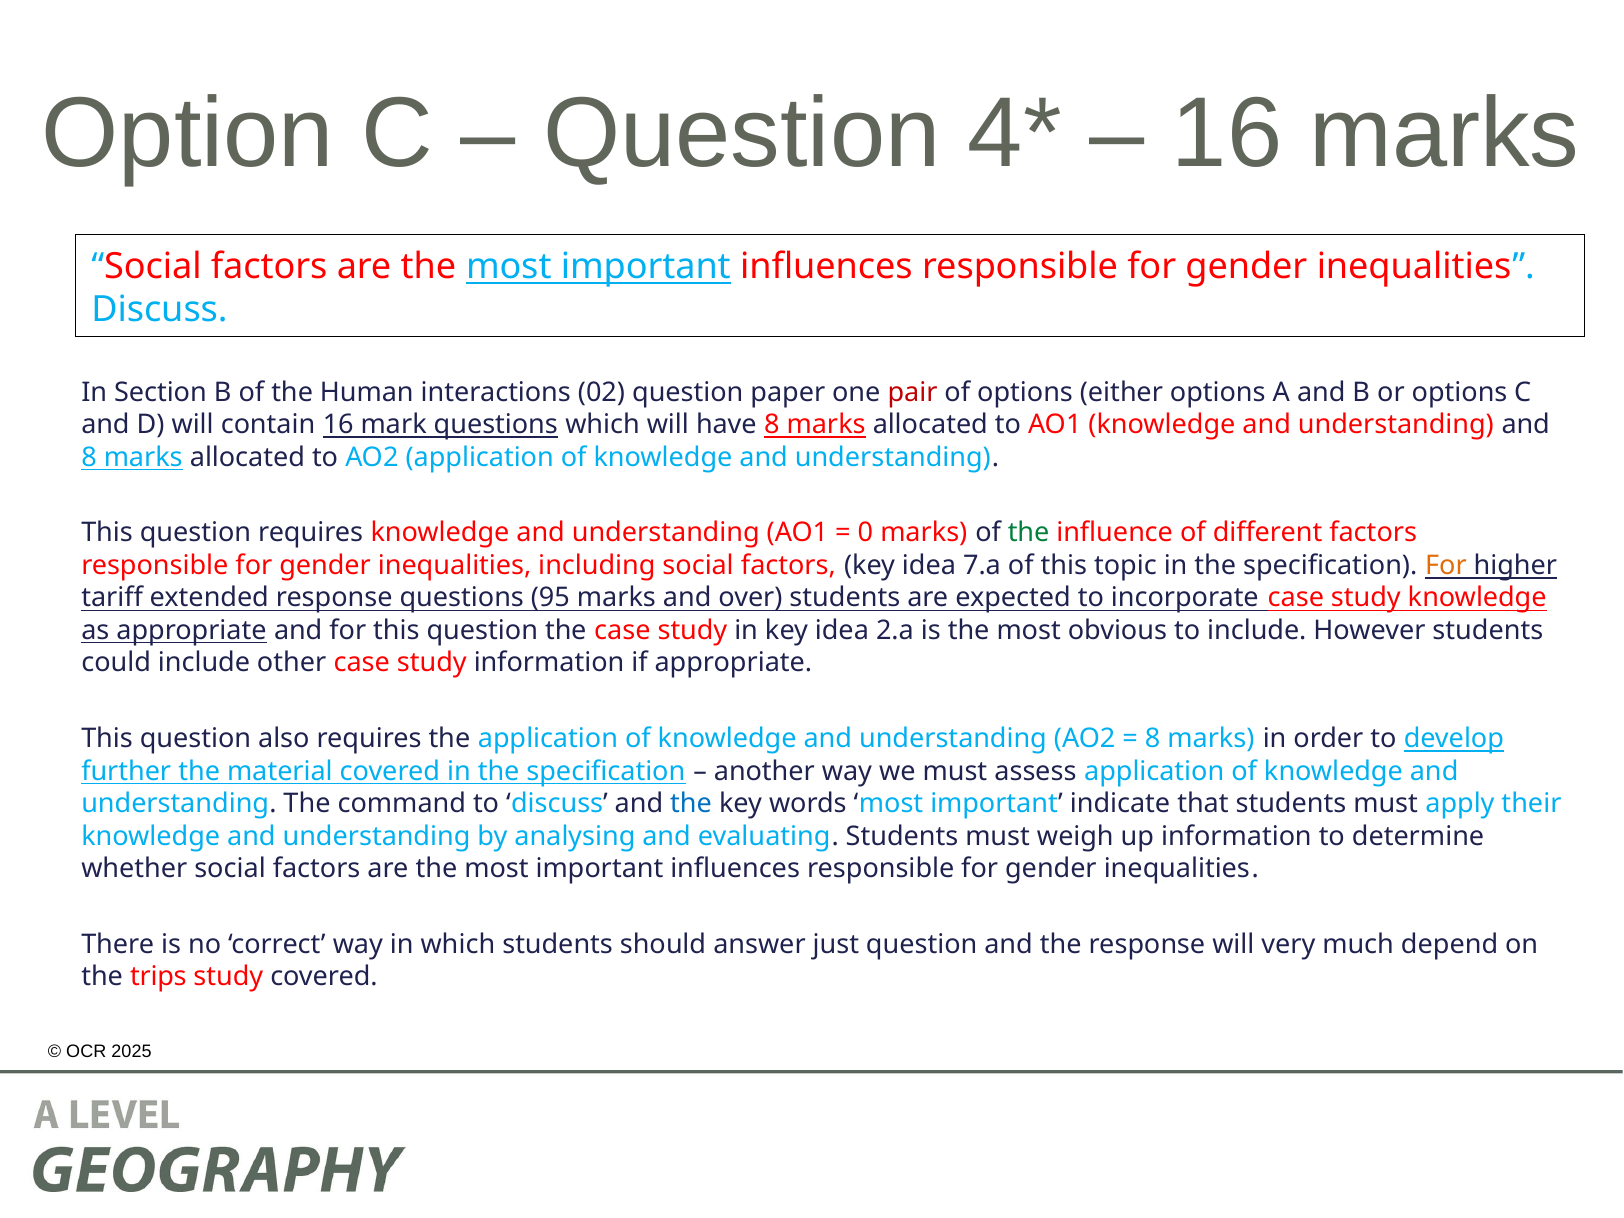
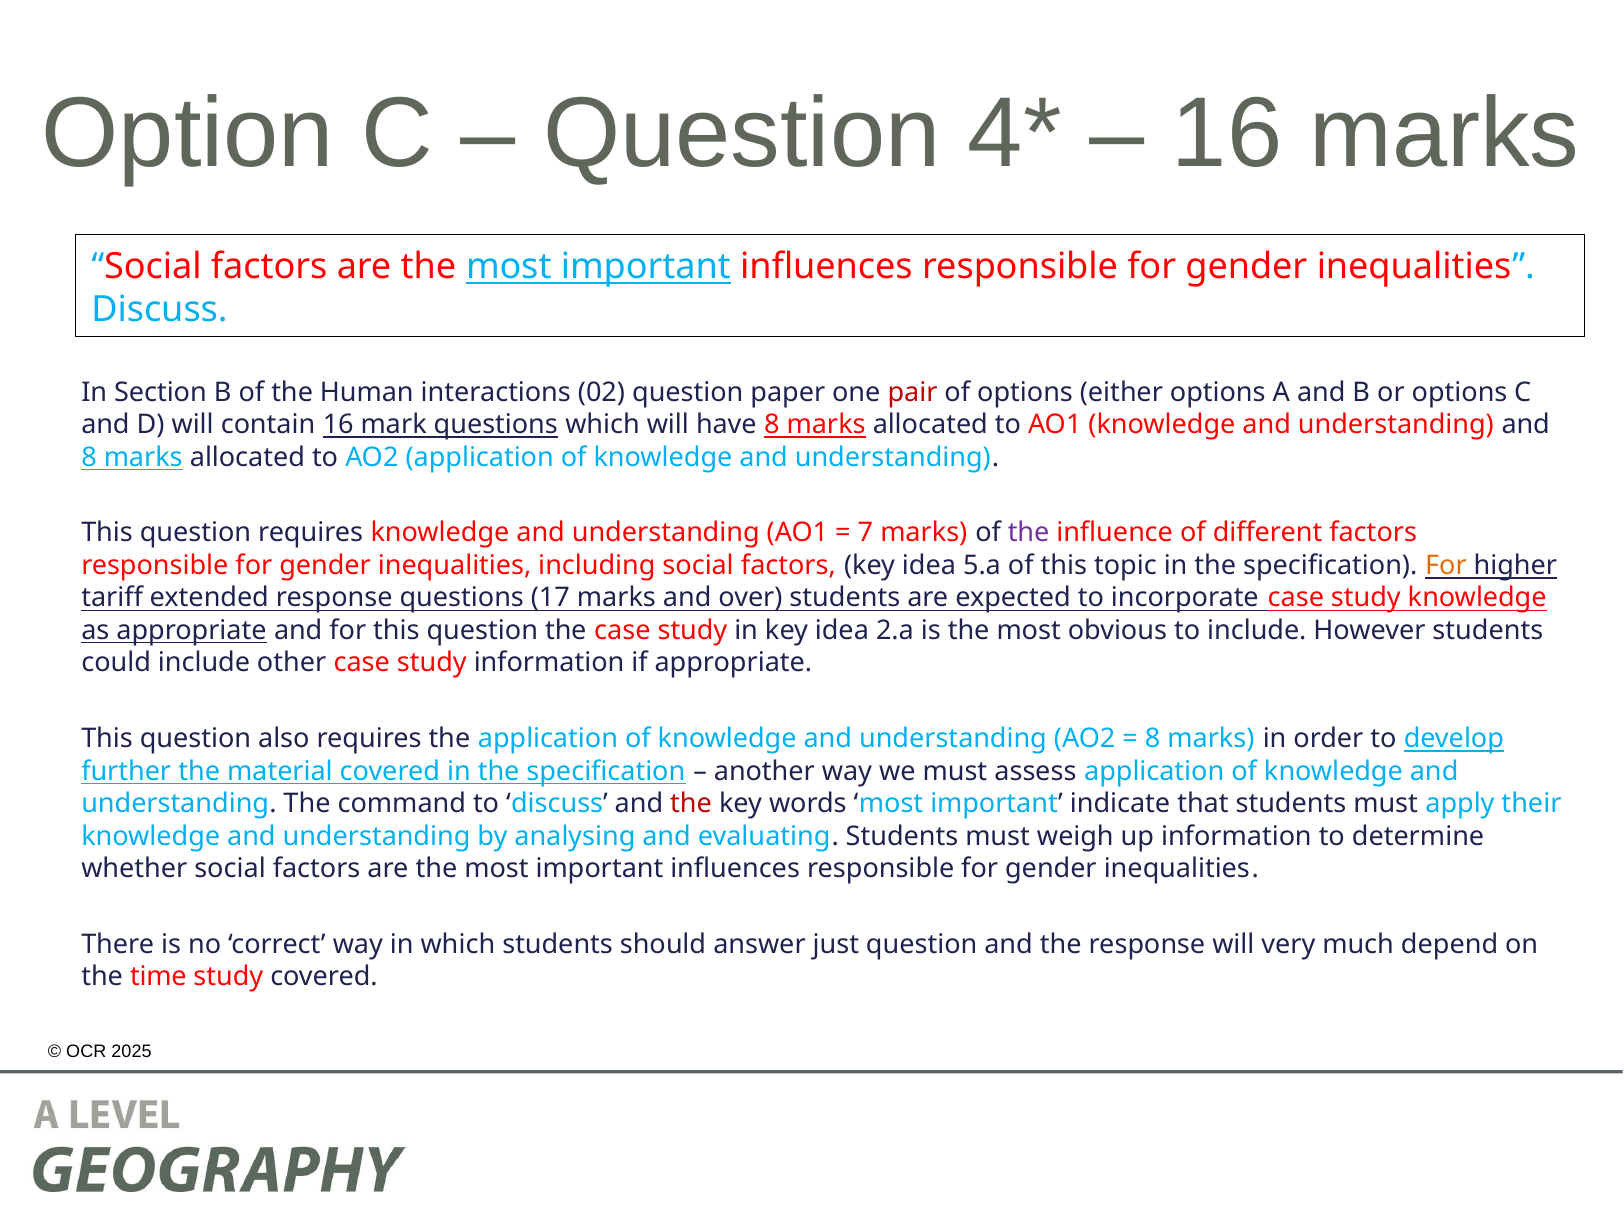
0: 0 -> 7
the at (1029, 533) colour: green -> purple
7.a: 7.a -> 5.a
95: 95 -> 17
the at (691, 804) colour: blue -> red
trips: trips -> time
